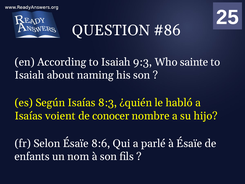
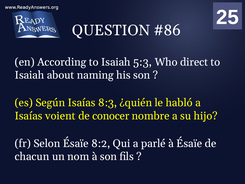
9:3: 9:3 -> 5:3
sainte: sainte -> direct
8:6: 8:6 -> 8:2
enfants: enfants -> chacun
